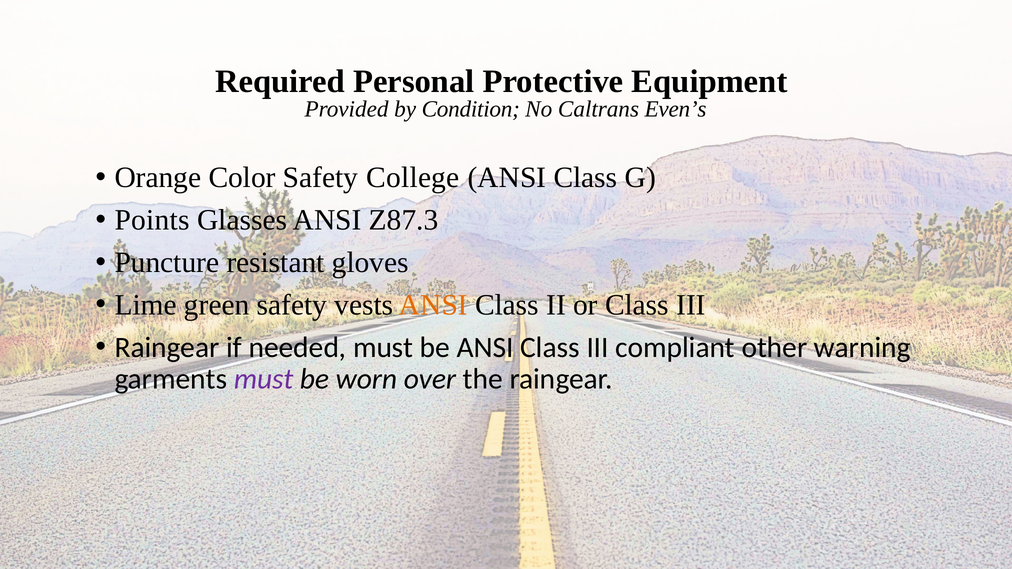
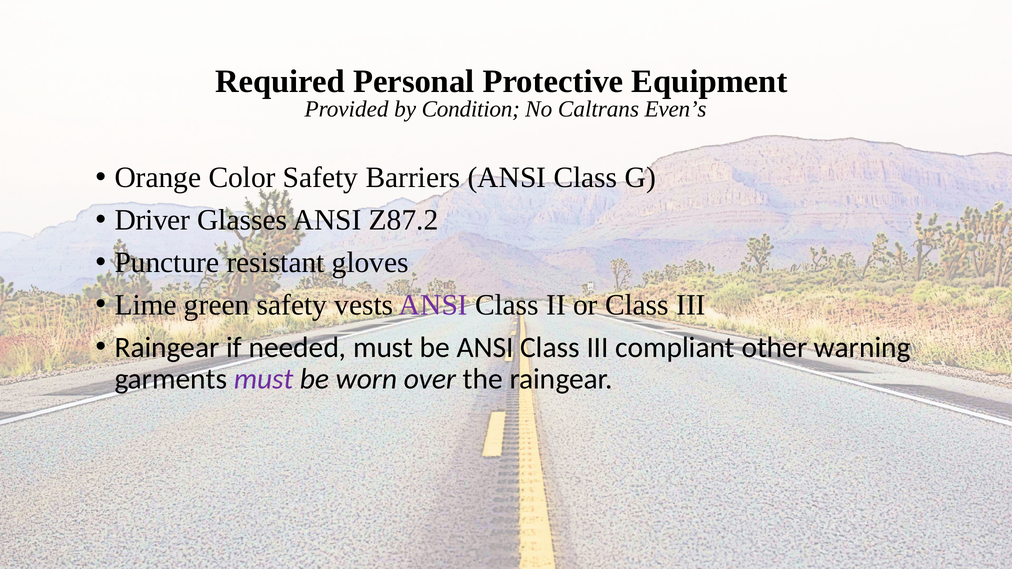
College: College -> Barriers
Points: Points -> Driver
Z87.3: Z87.3 -> Z87.2
ANSI at (433, 305) colour: orange -> purple
